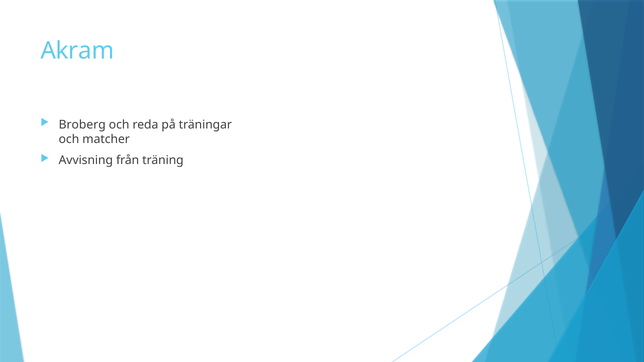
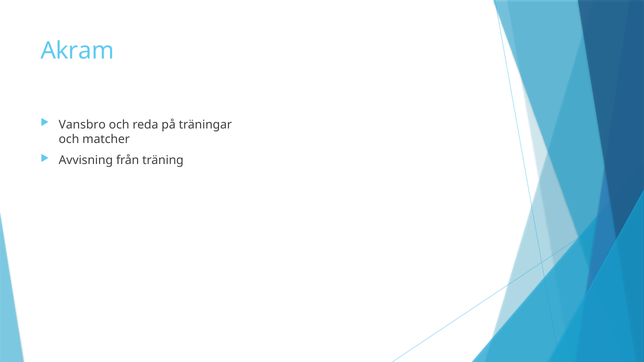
Broberg: Broberg -> Vansbro
